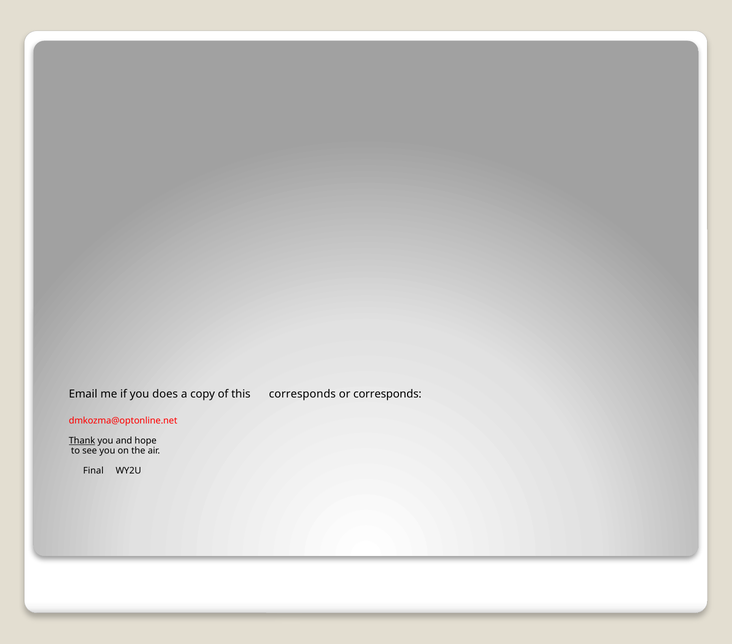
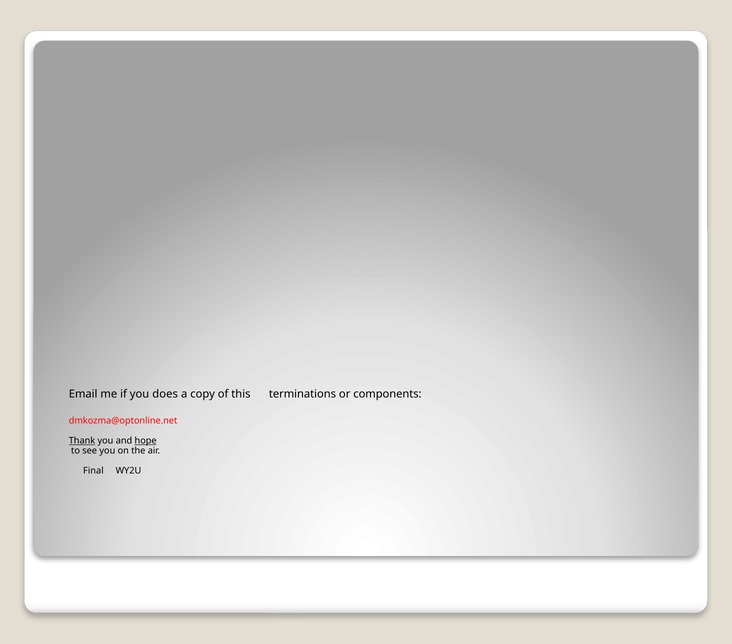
this corresponds: corresponds -> terminations
or corresponds: corresponds -> components
hope underline: none -> present
